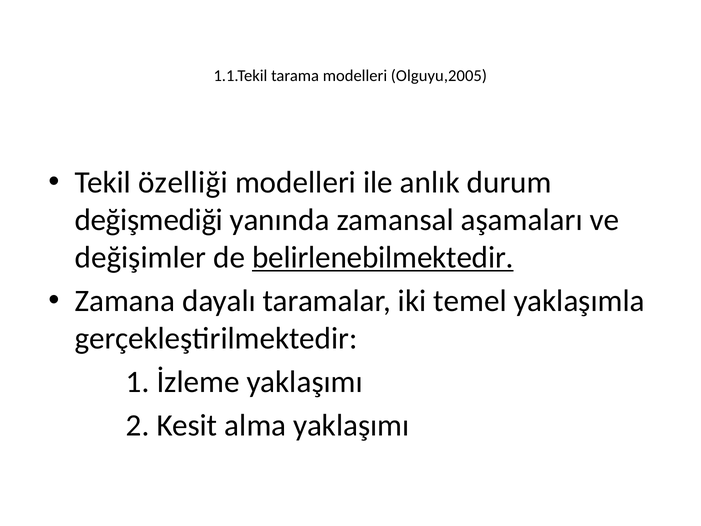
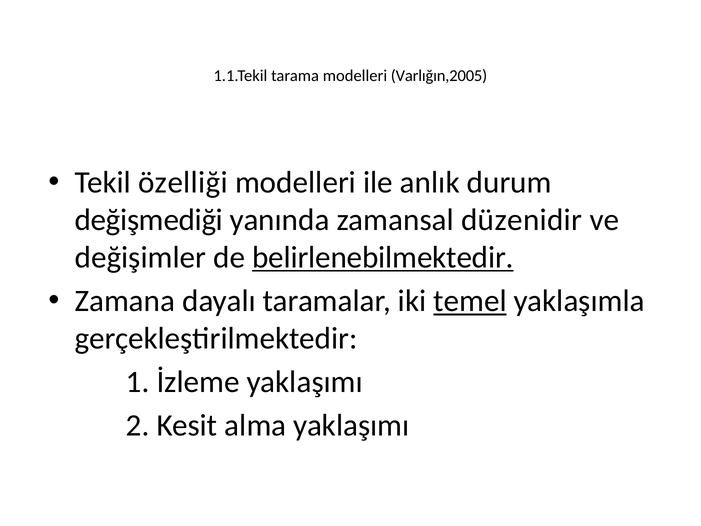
Olguyu,2005: Olguyu,2005 -> Varlığın,2005
aşamaları: aşamaları -> düzenidir
temel underline: none -> present
